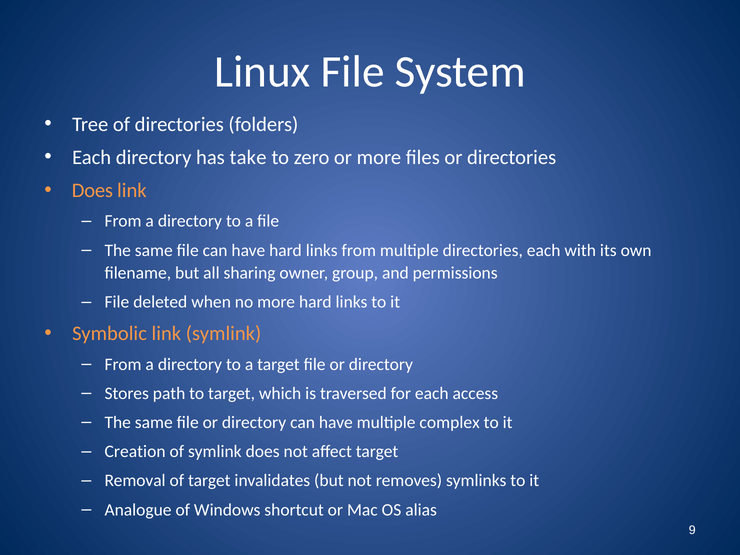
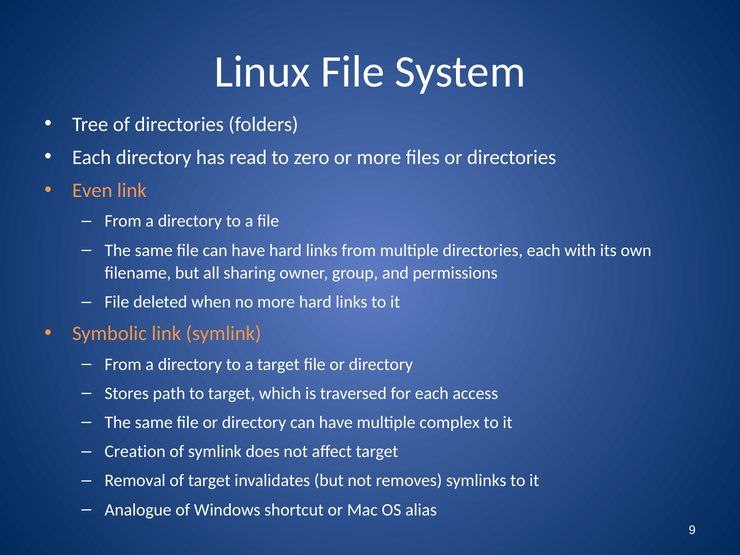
take: take -> read
Does at (92, 190): Does -> Even
